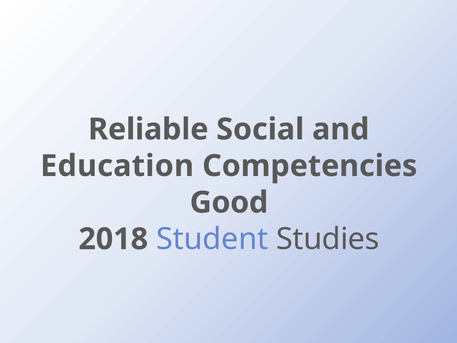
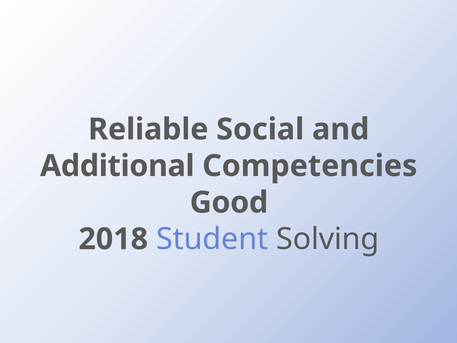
Education: Education -> Additional
Studies: Studies -> Solving
